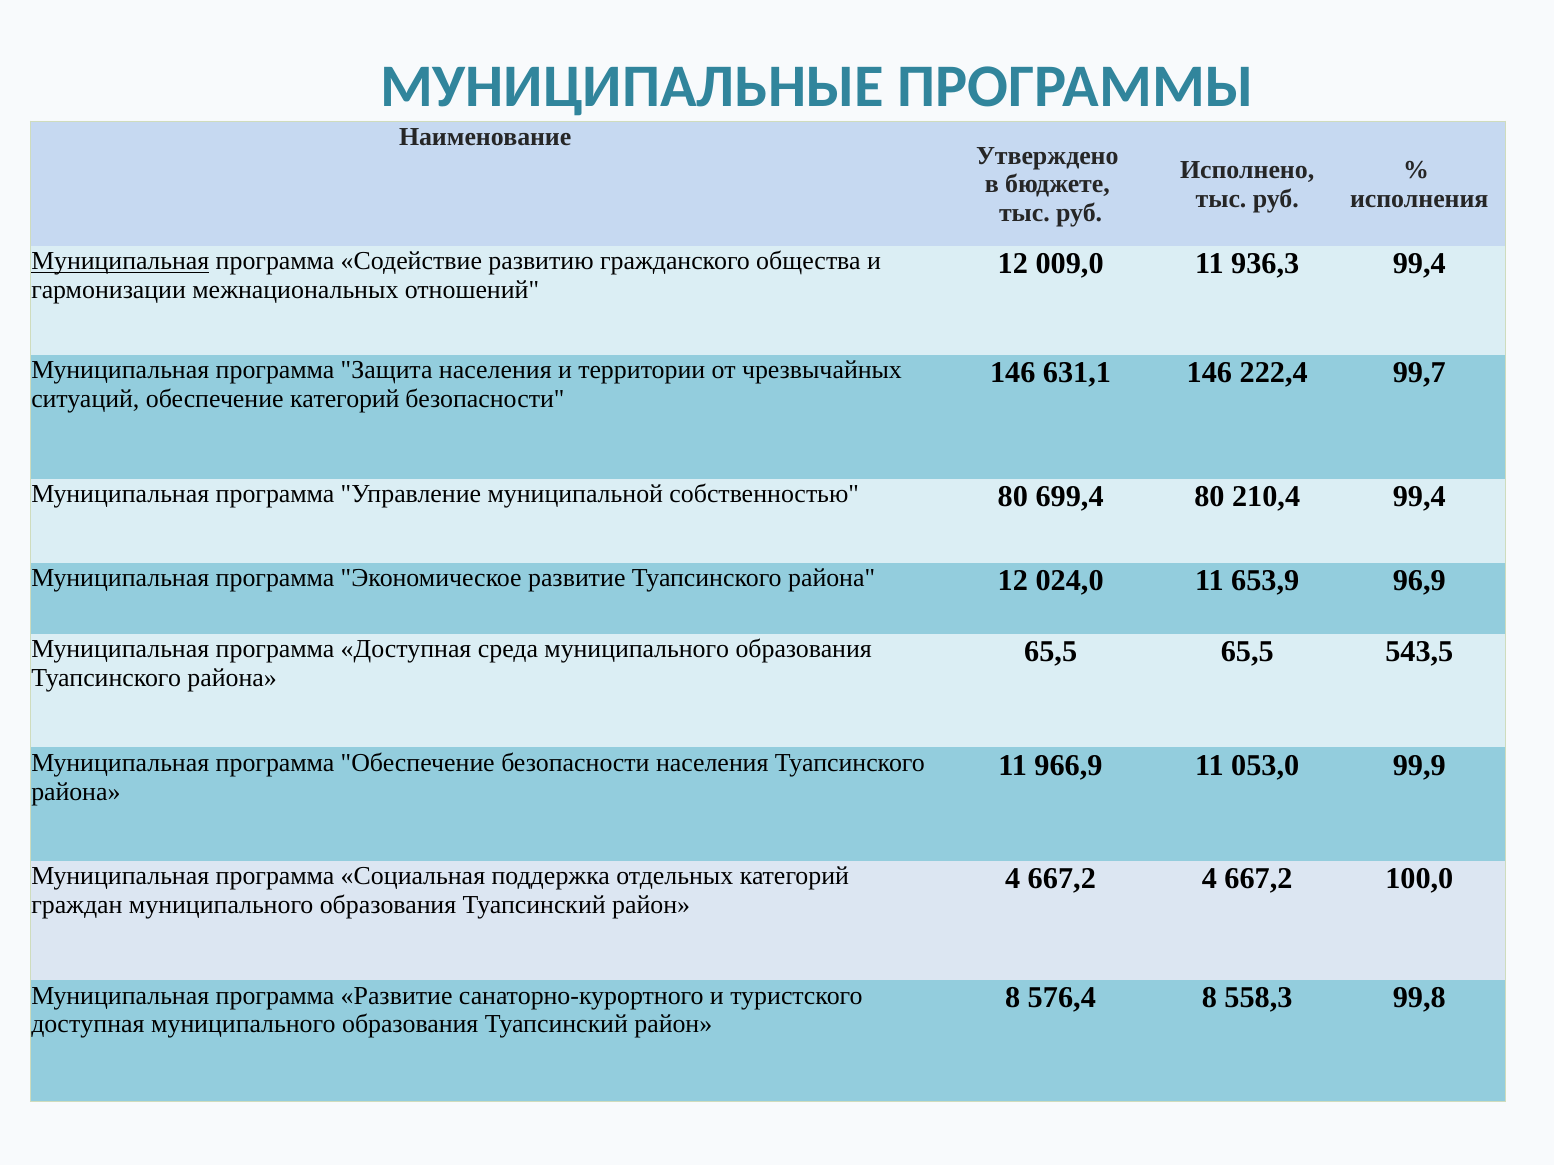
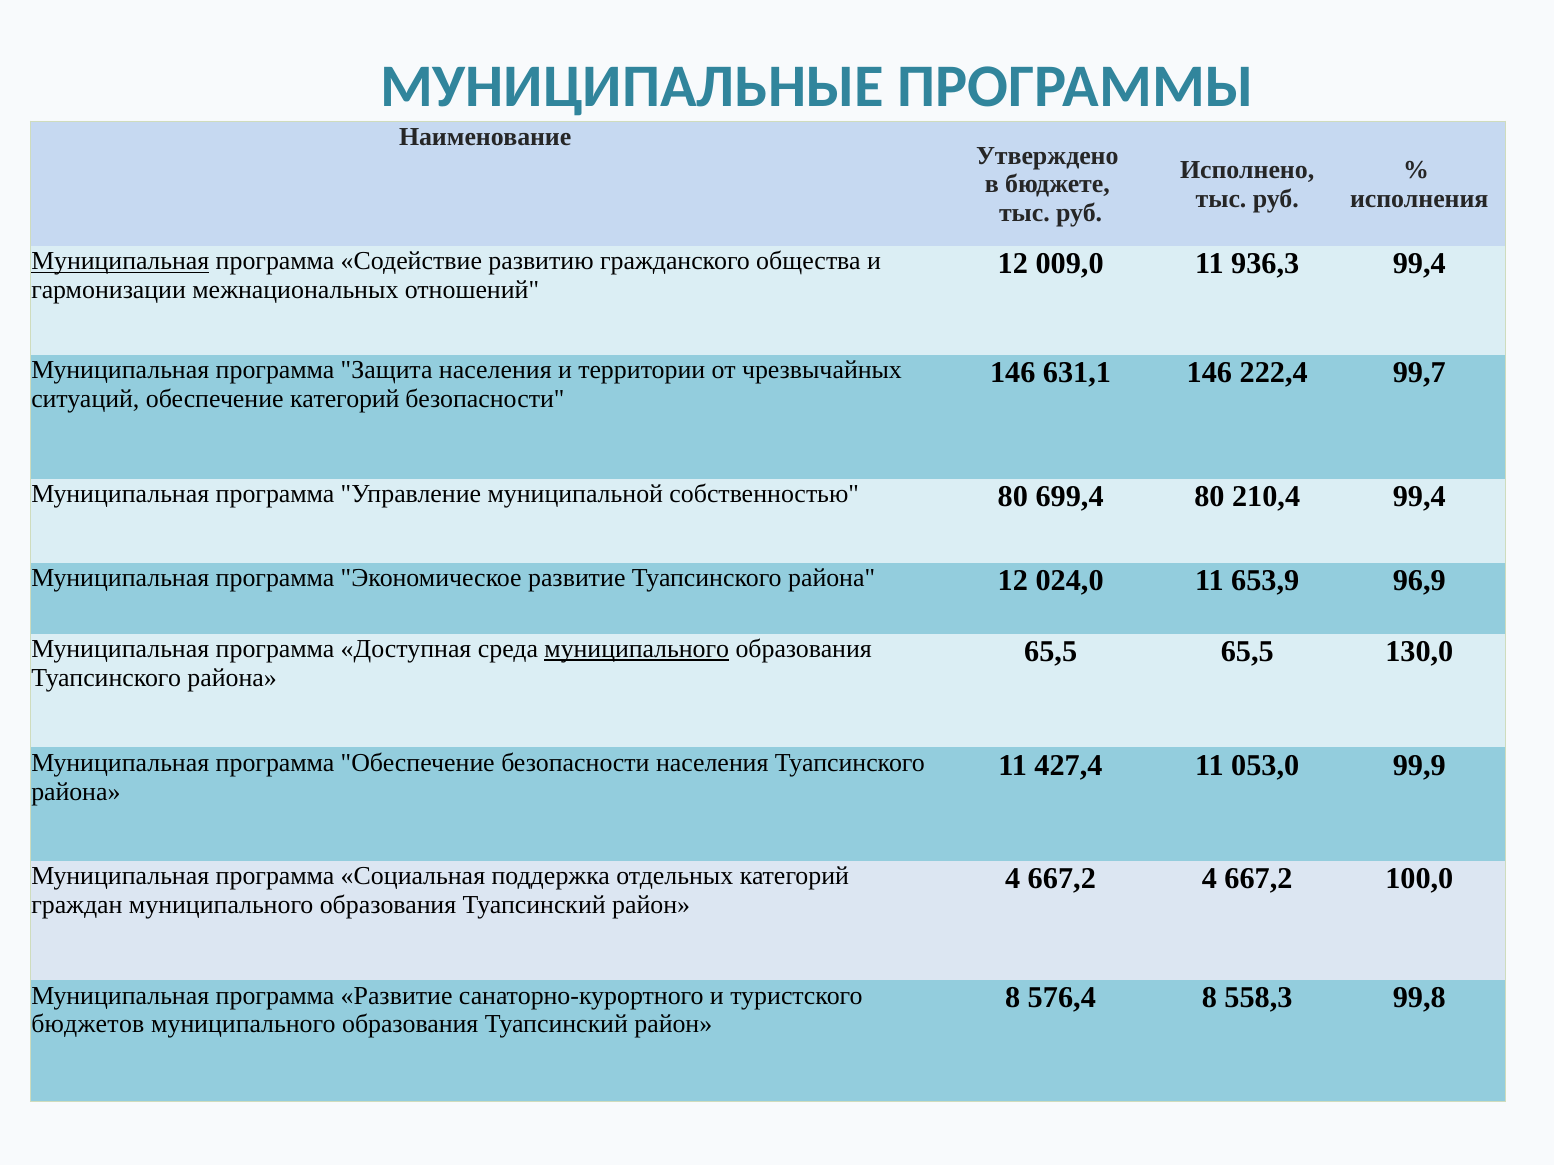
муниципального at (637, 649) underline: none -> present
543,5: 543,5 -> 130,0
966,9: 966,9 -> 427,4
доступная at (88, 1025): доступная -> бюджетов
